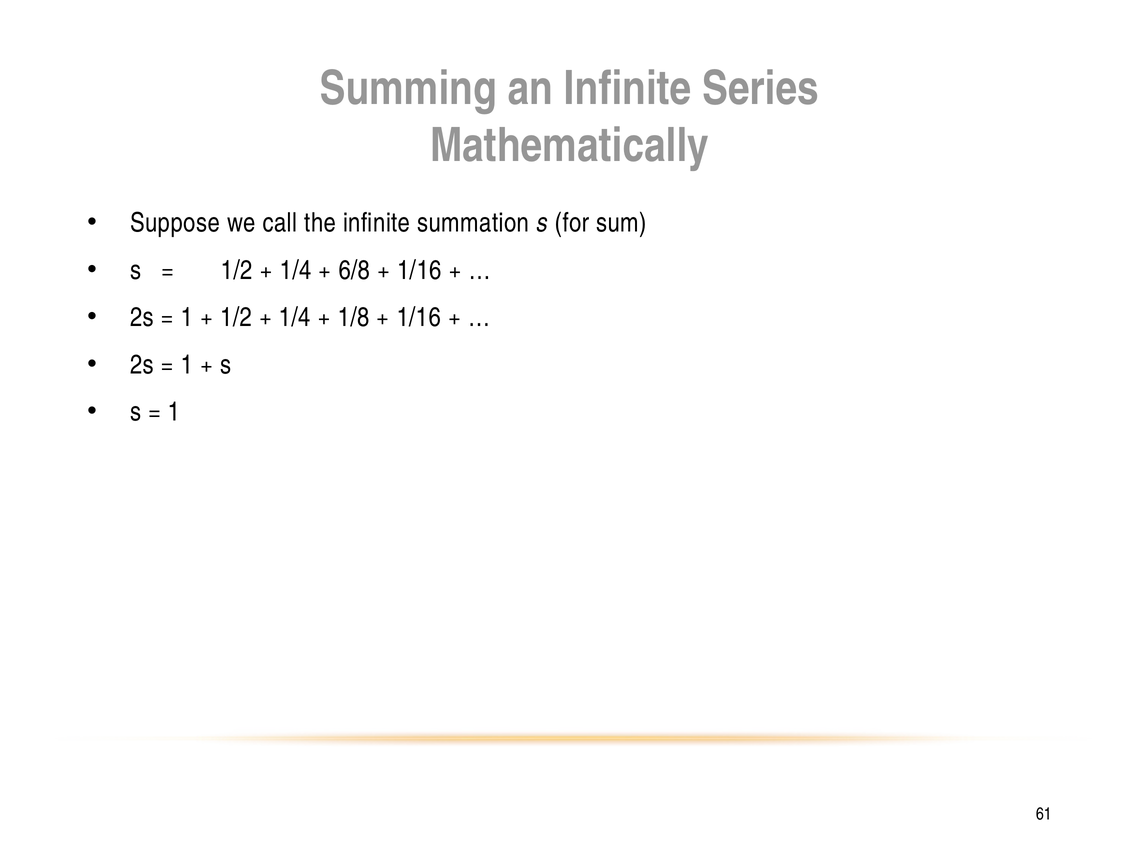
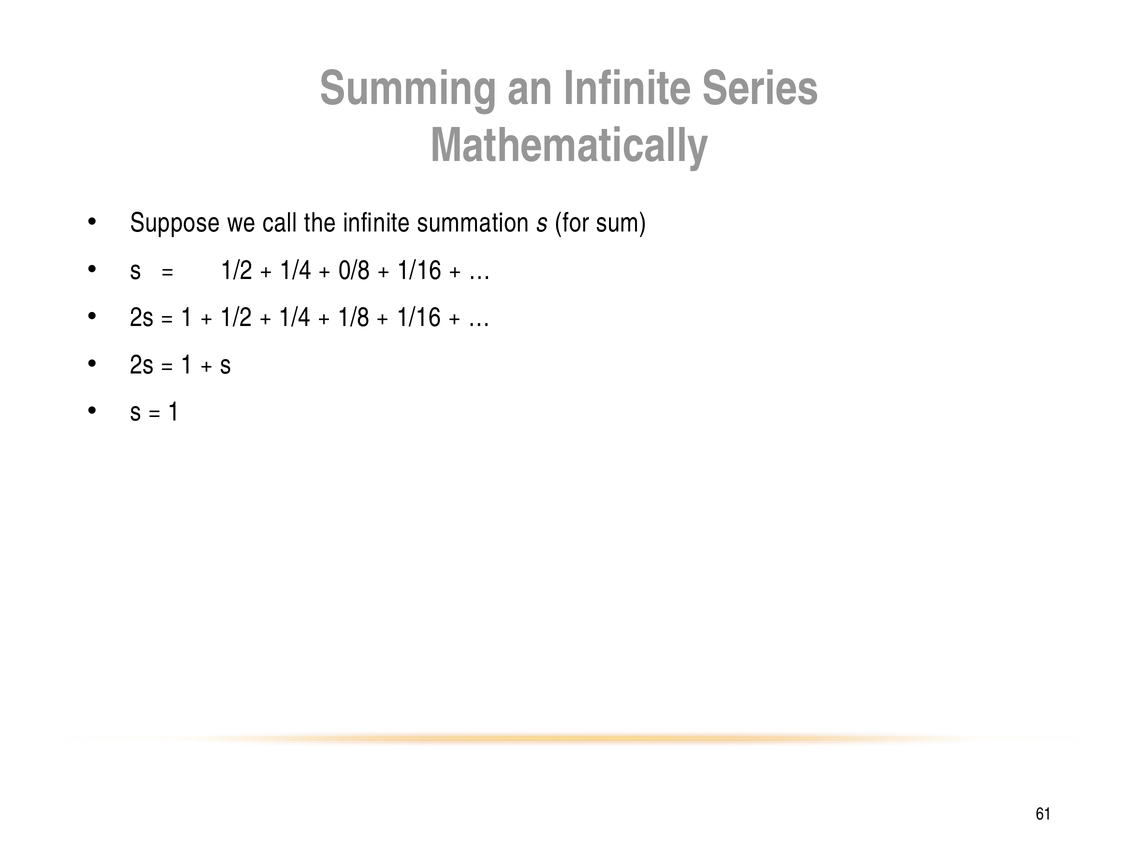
6/8: 6/8 -> 0/8
